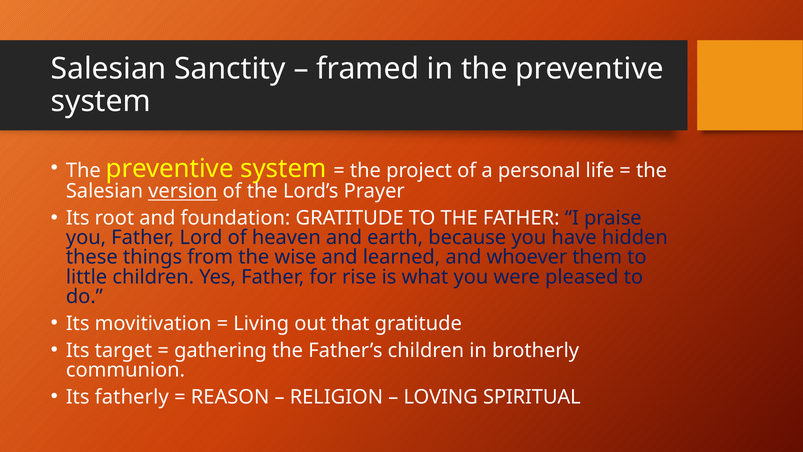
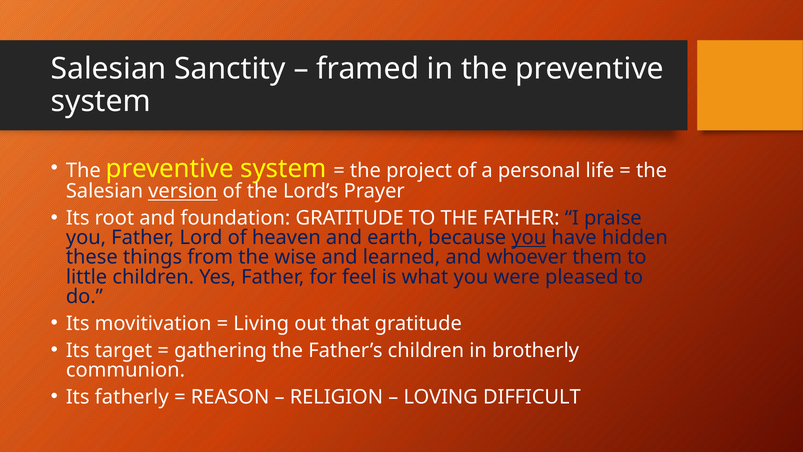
you at (529, 238) underline: none -> present
rise: rise -> feel
SPIRITUAL: SPIRITUAL -> DIFFICULT
